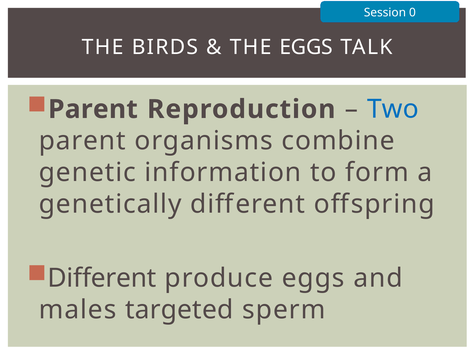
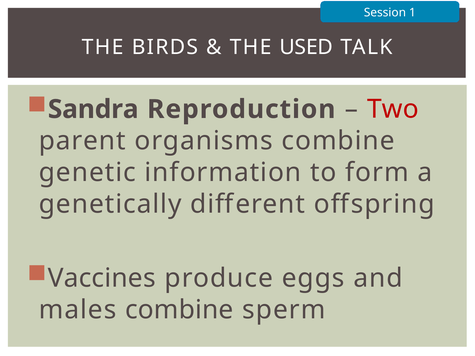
0: 0 -> 1
THE EGGS: EGGS -> USED
Parent at (93, 109): Parent -> Sandra
Two colour: blue -> red
Different at (102, 278): Different -> Vaccines
males targeted: targeted -> combine
